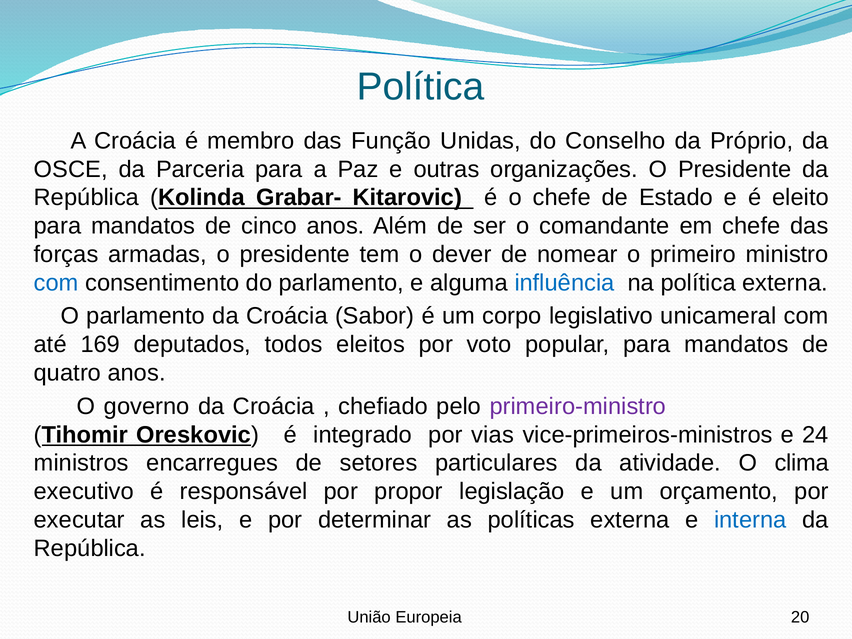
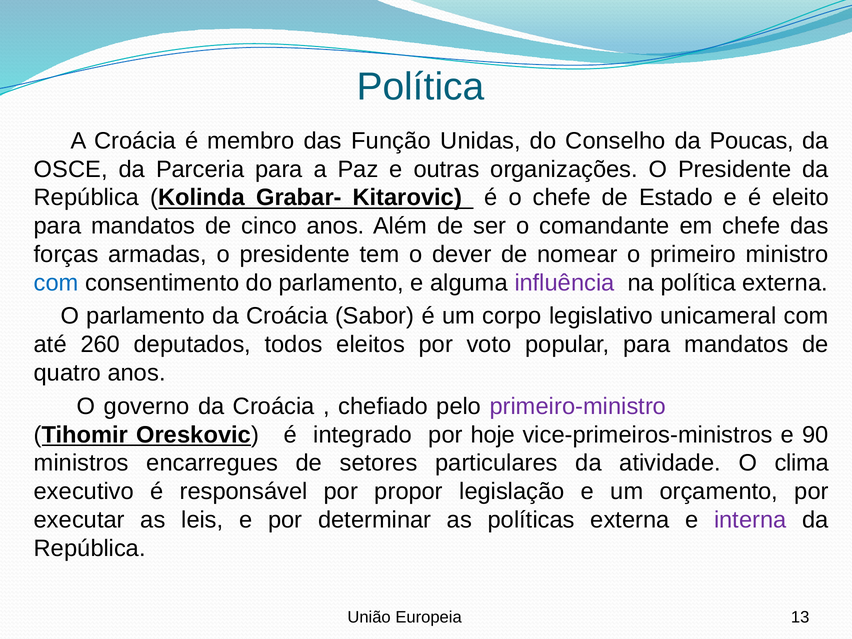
Próprio: Próprio -> Poucas
influência colour: blue -> purple
169: 169 -> 260
vias: vias -> hoje
24: 24 -> 90
interna colour: blue -> purple
20: 20 -> 13
